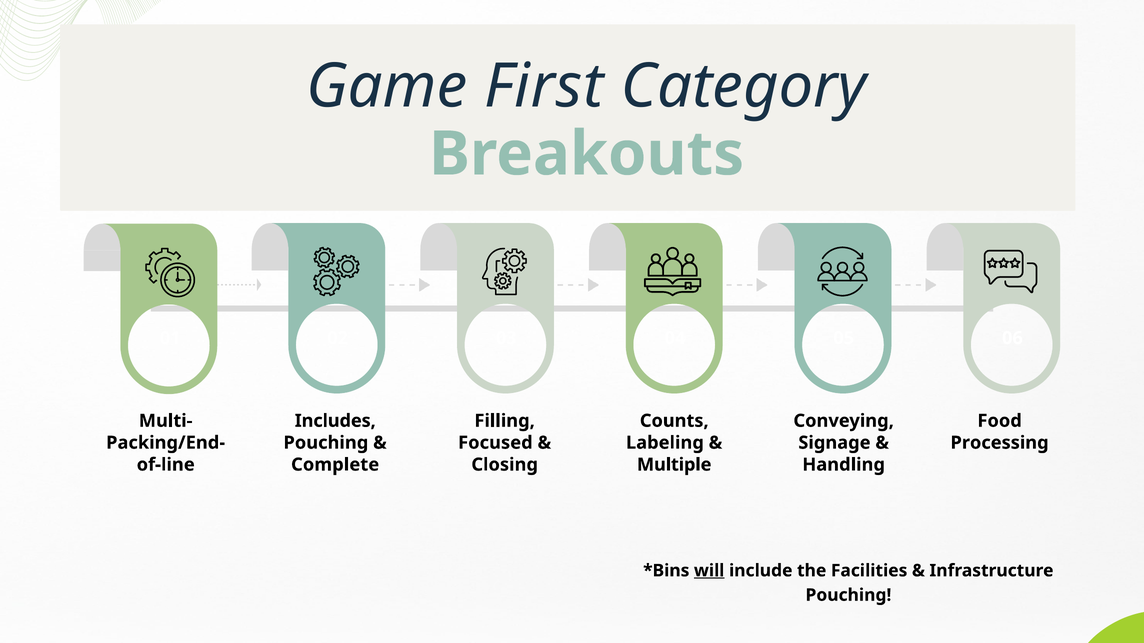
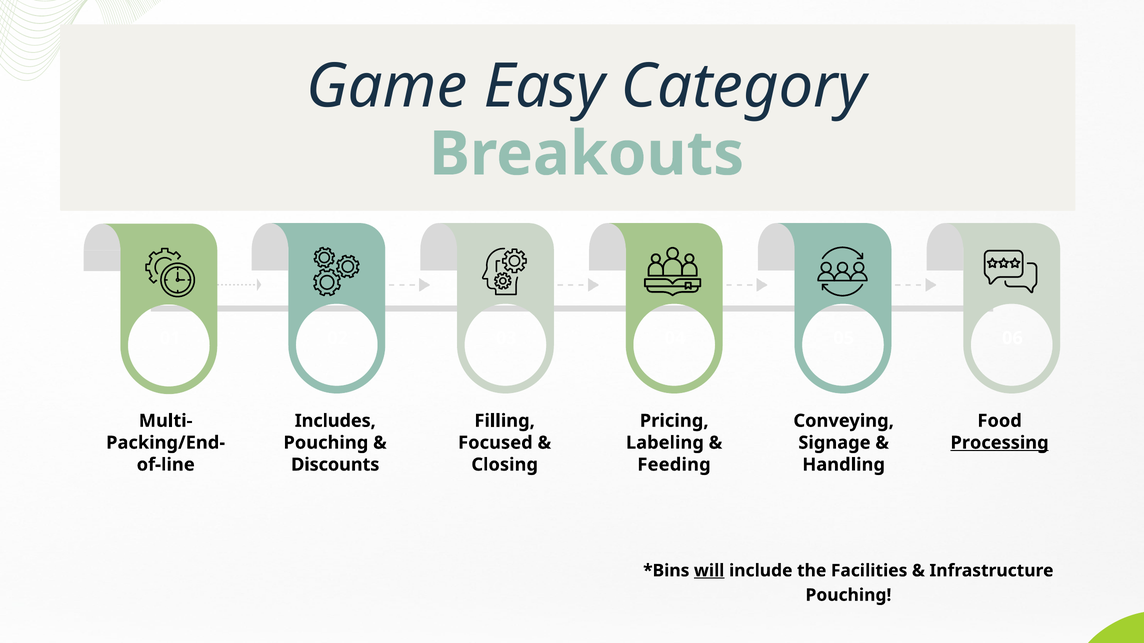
First: First -> Easy
Counts: Counts -> Pricing
Processing underline: none -> present
Complete: Complete -> Discounts
Multiple: Multiple -> Feeding
